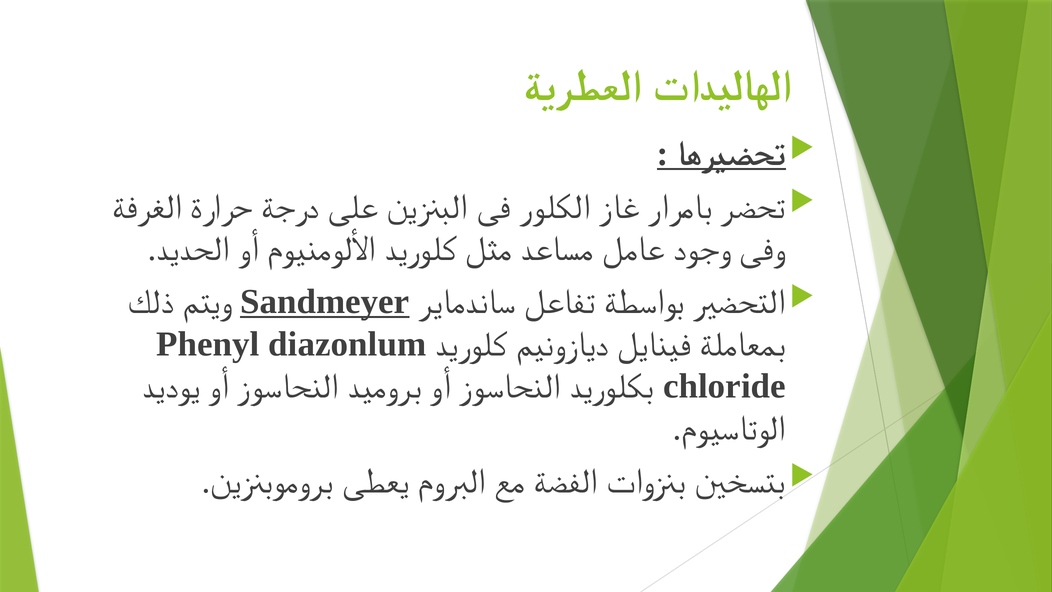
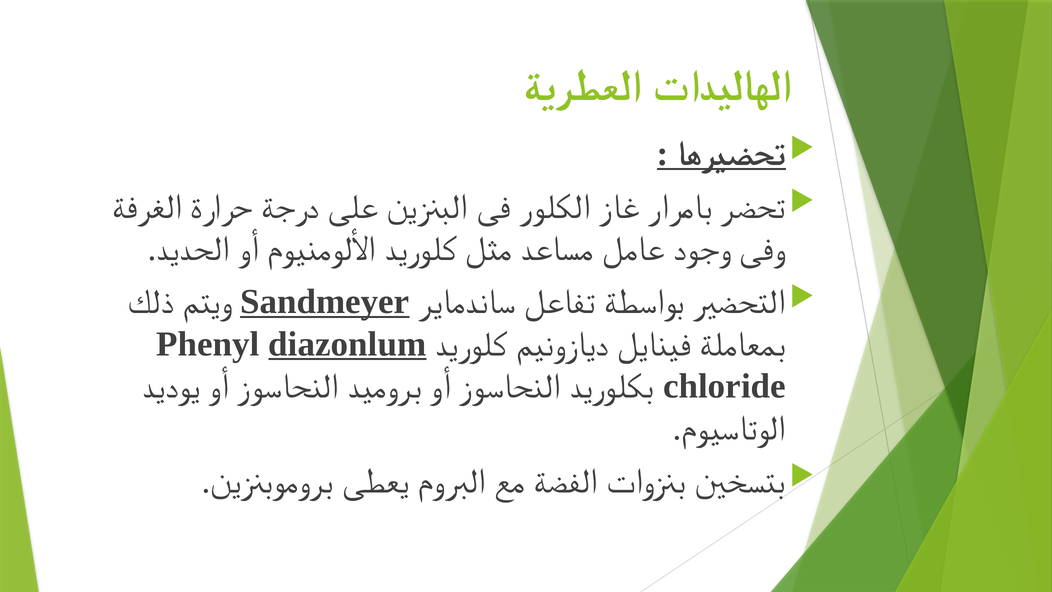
diazonlum underline: none -> present
